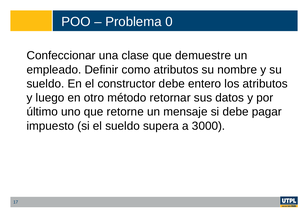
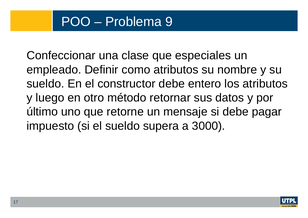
0: 0 -> 9
demuestre: demuestre -> especiales
